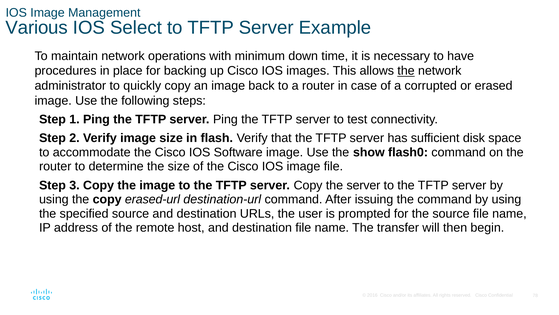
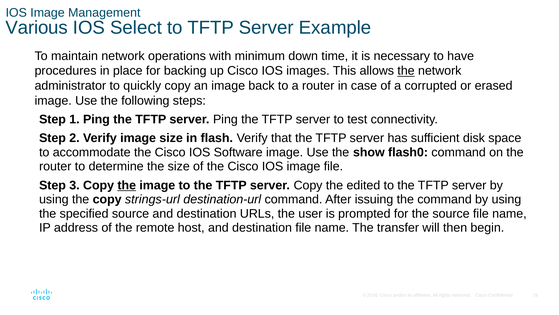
the at (127, 185) underline: none -> present
the server: server -> edited
erased-url: erased-url -> strings-url
